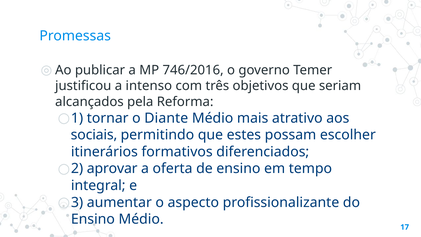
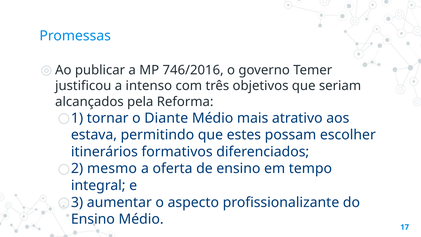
sociais: sociais -> estava
aprovar: aprovar -> mesmo
